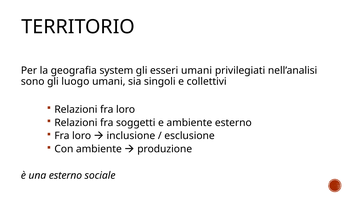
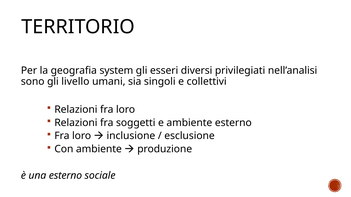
esseri umani: umani -> diversi
luogo: luogo -> livello
